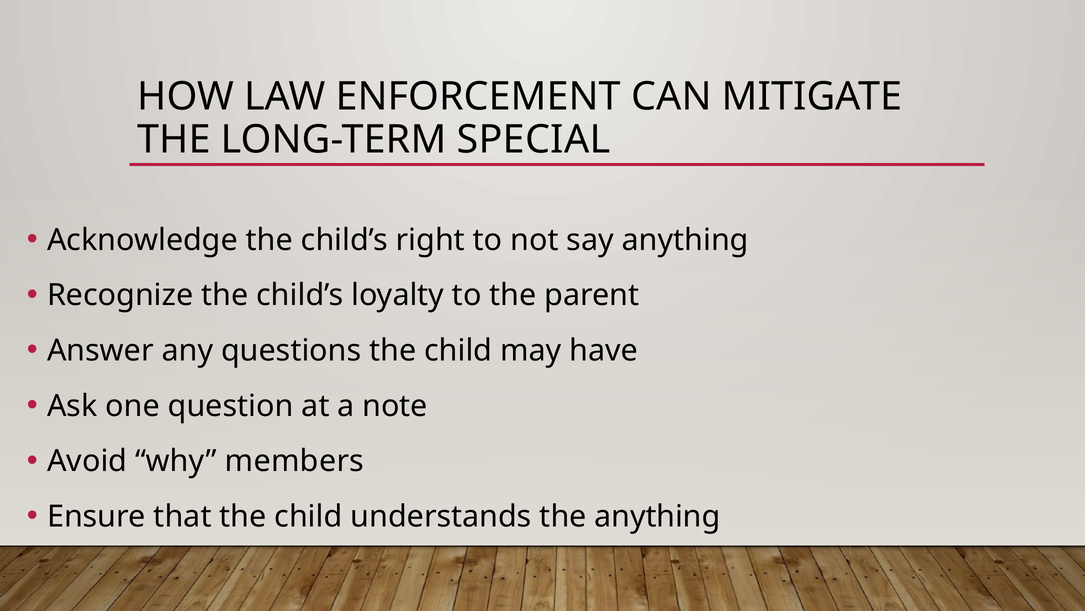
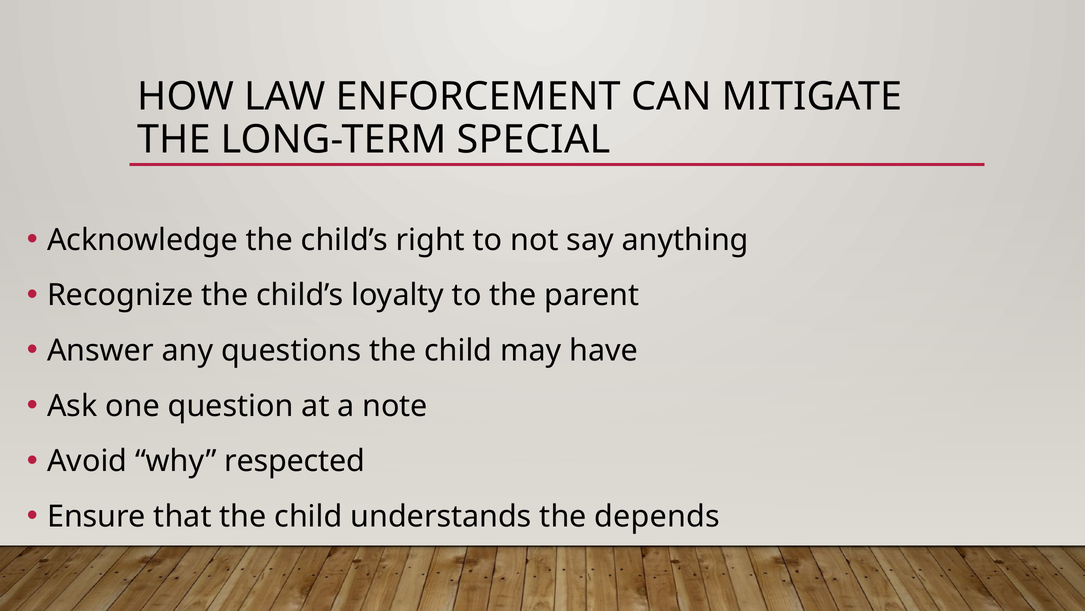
members: members -> respected
the anything: anything -> depends
